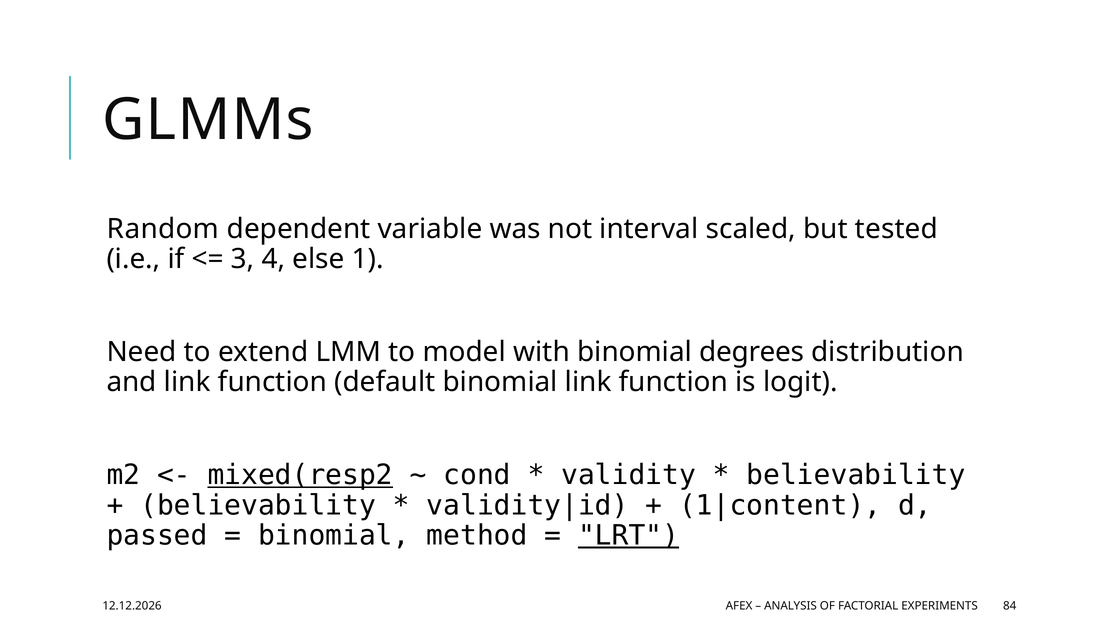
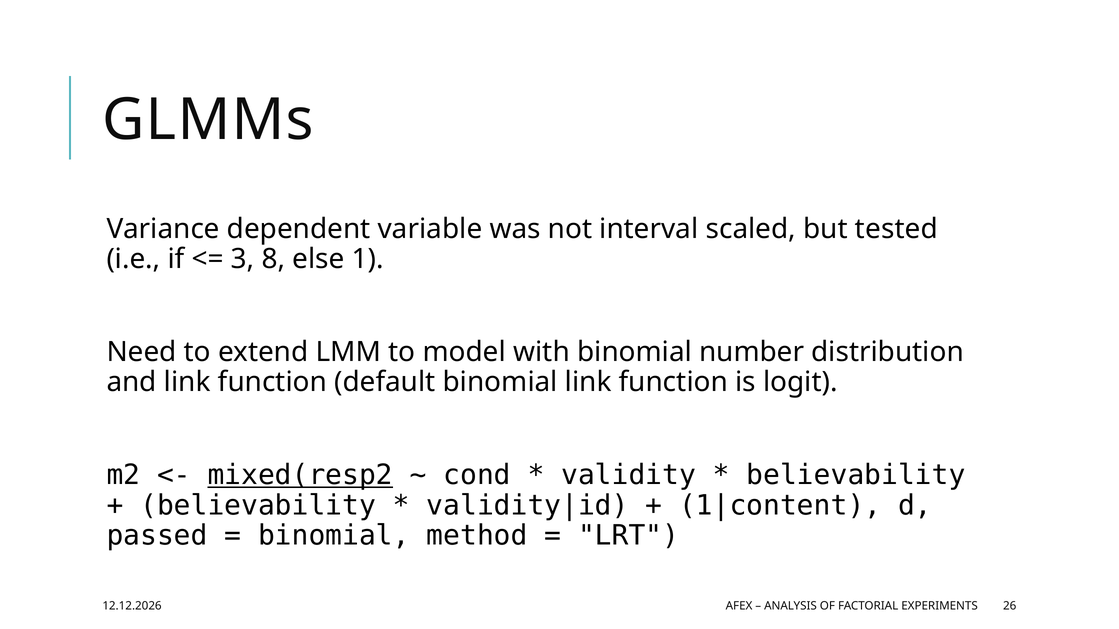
Random: Random -> Variance
4: 4 -> 8
degrees: degrees -> number
LRT underline: present -> none
84: 84 -> 26
